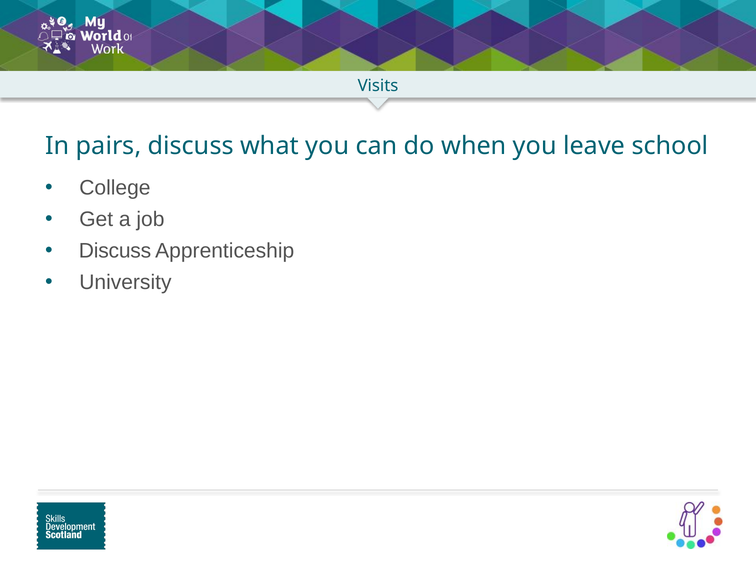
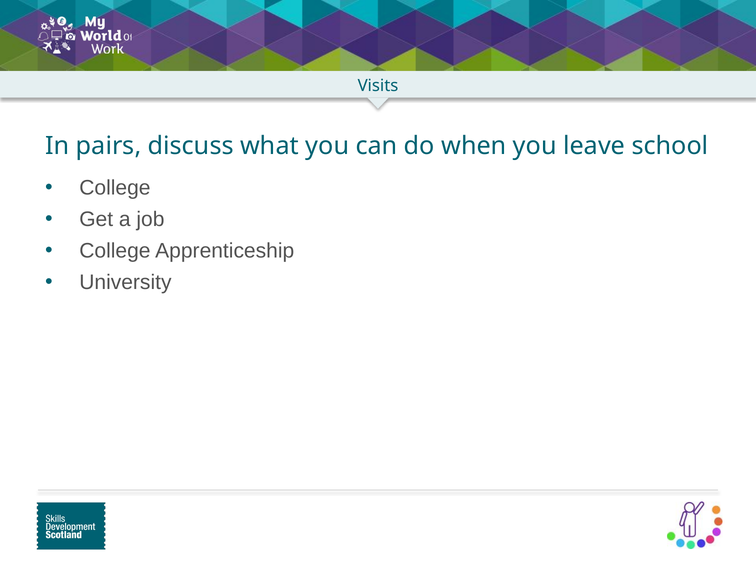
Discuss at (115, 251): Discuss -> College
